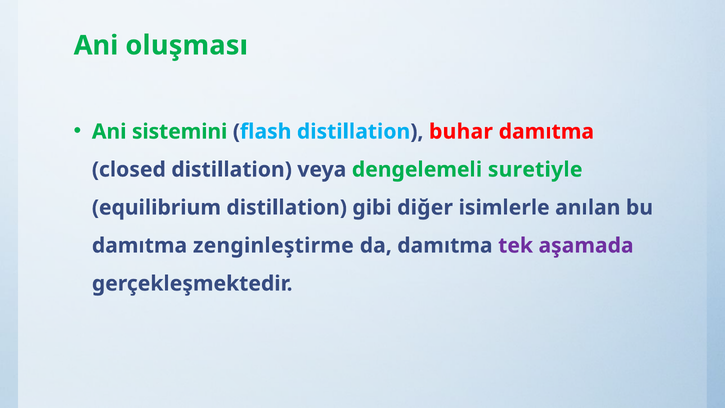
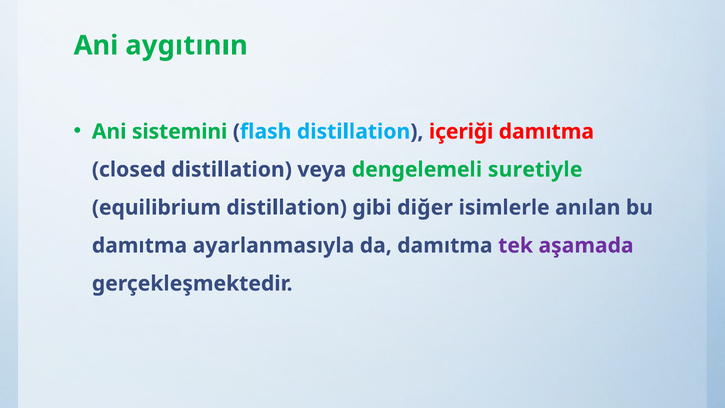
oluşması: oluşması -> aygıtının
buhar: buhar -> içeriği
zenginleştirme: zenginleştirme -> ayarlanmasıyla
